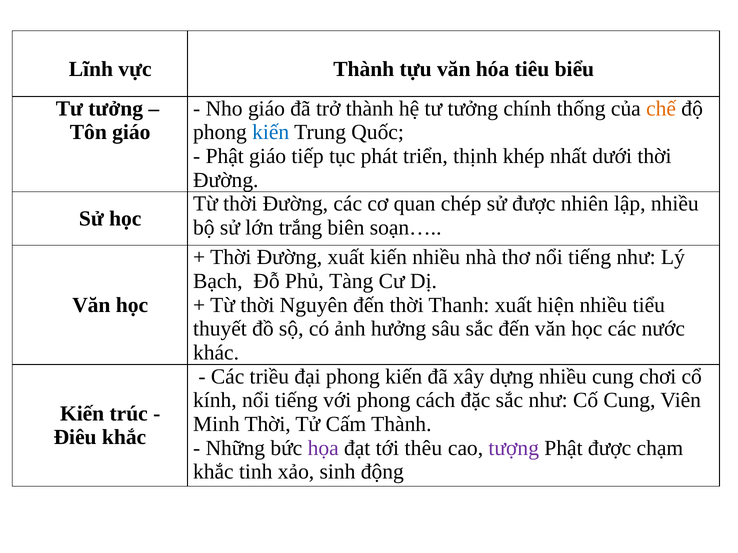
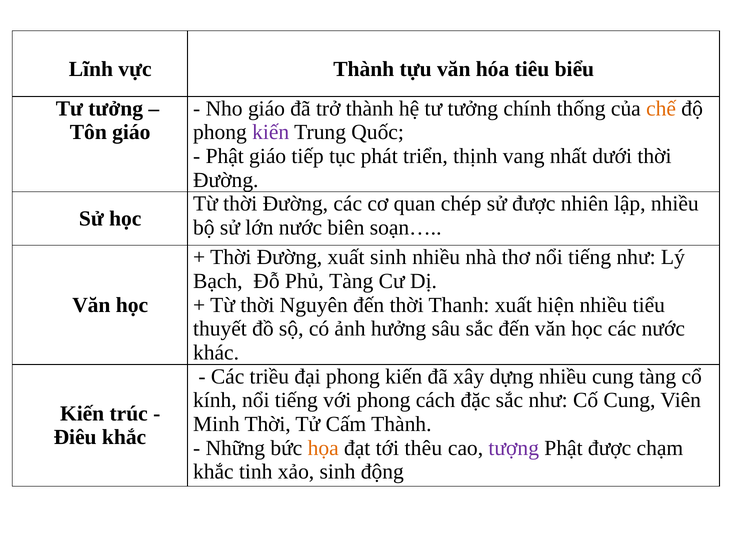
kiến at (271, 132) colour: blue -> purple
khép: khép -> vang
lớn trắng: trắng -> nước
xuất kiến: kiến -> sinh
cung chơi: chơi -> tàng
họa colour: purple -> orange
